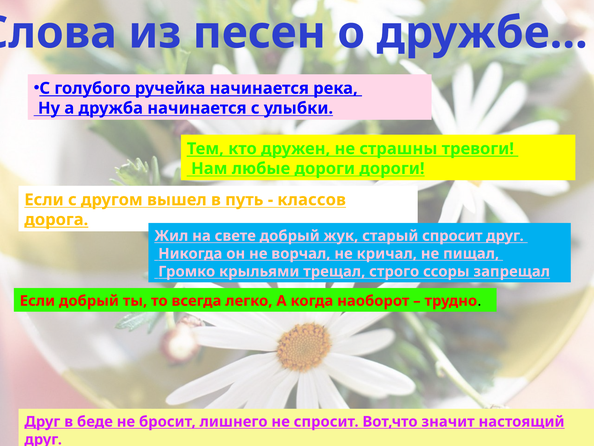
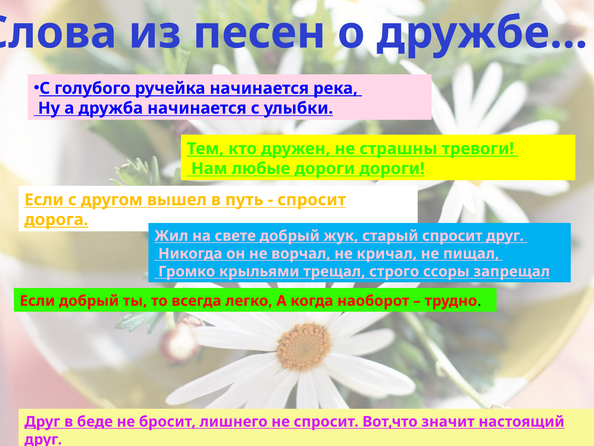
классов at (312, 200): классов -> спросит
